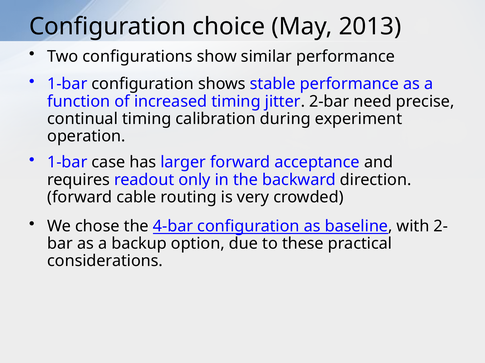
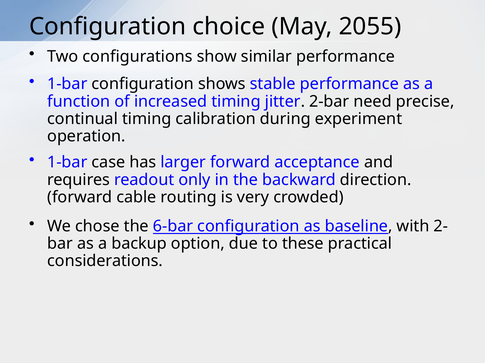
2013: 2013 -> 2055
4-bar: 4-bar -> 6-bar
